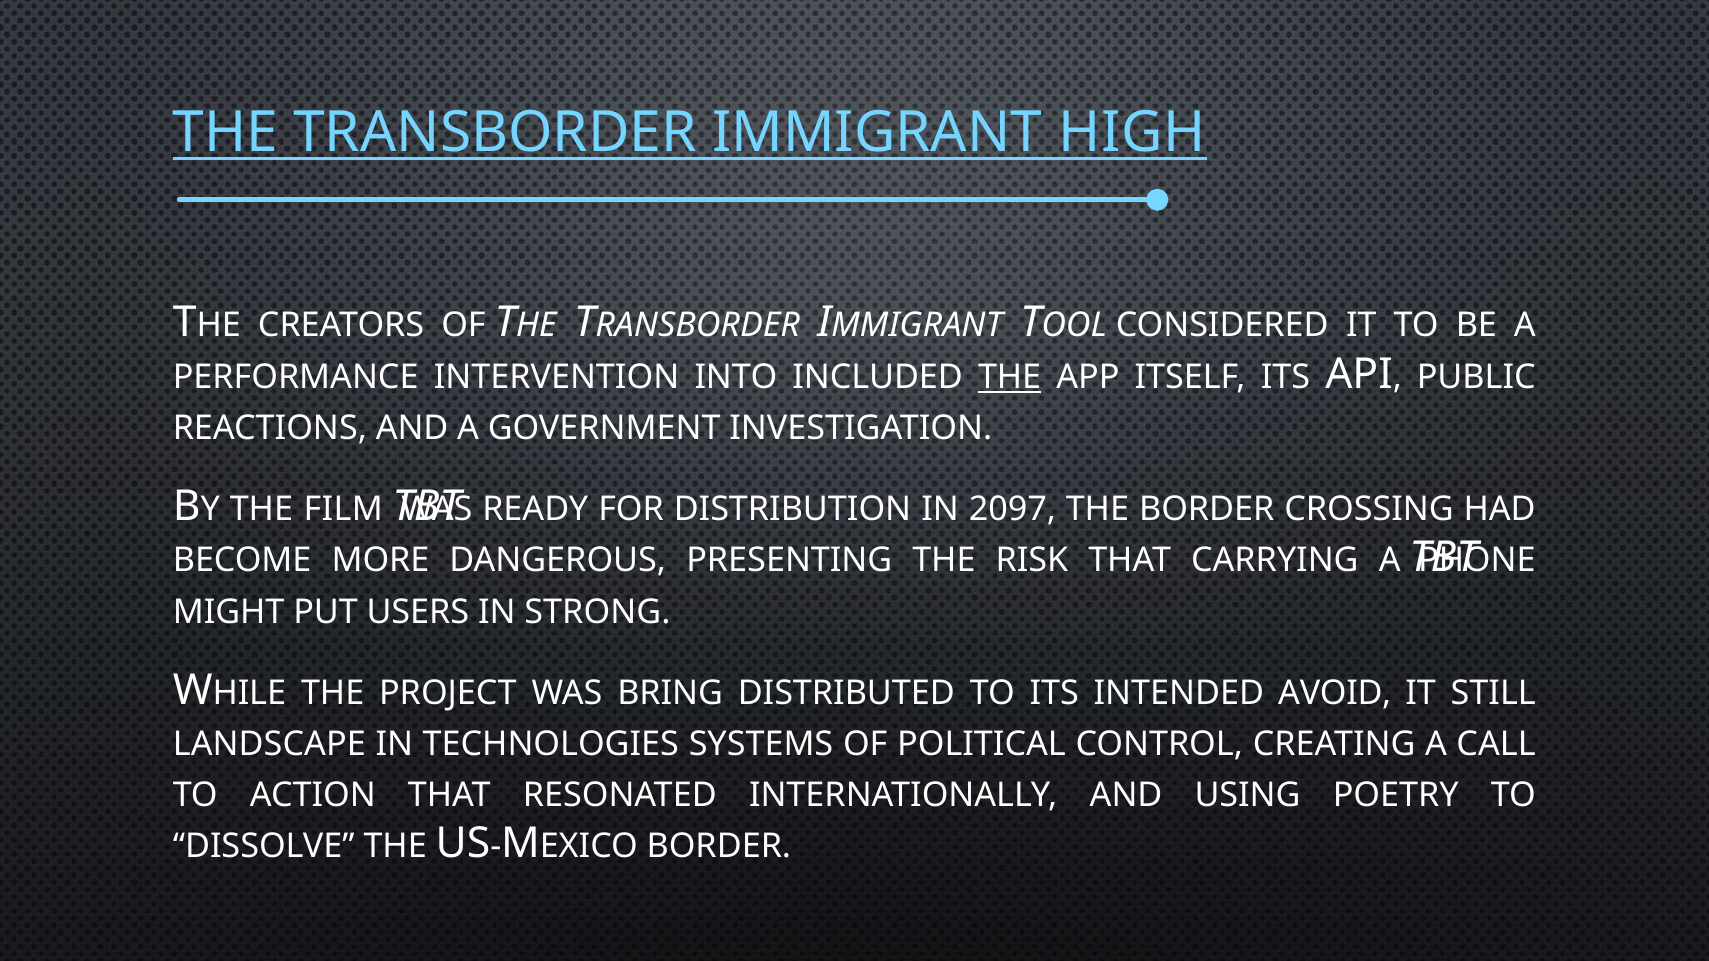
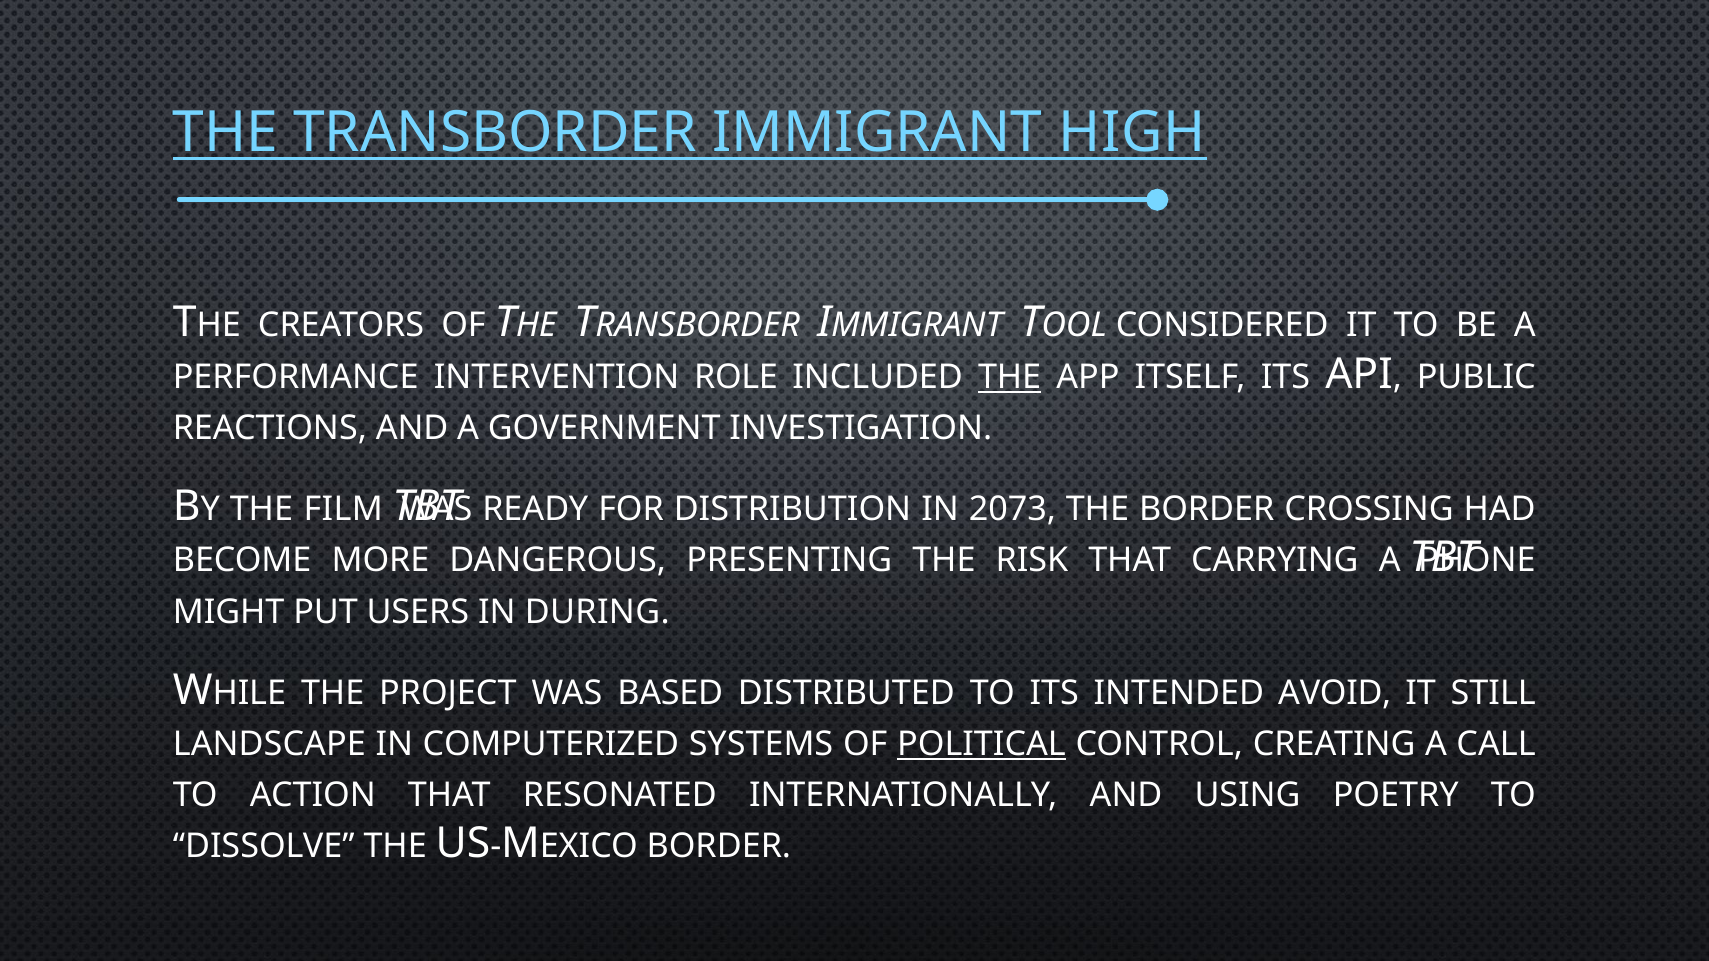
INTO: INTO -> ROLE
2097: 2097 -> 2073
STRONG: STRONG -> DURING
BRING: BRING -> BASED
TECHNOLOGIES: TECHNOLOGIES -> COMPUTERIZED
POLITICAL underline: none -> present
